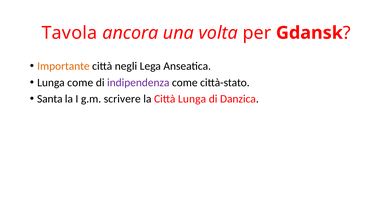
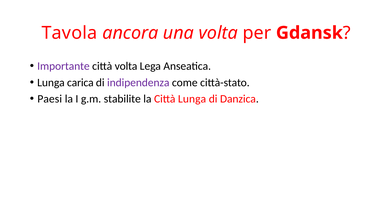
Importante colour: orange -> purple
città negli: negli -> volta
Lunga come: come -> carica
Santa: Santa -> Paesi
scrivere: scrivere -> stabilite
